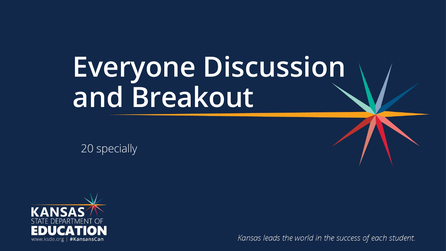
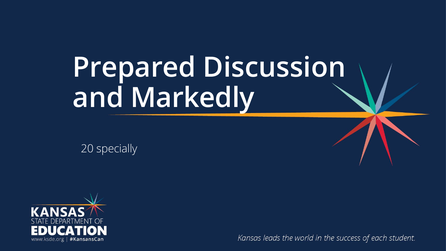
Everyone: Everyone -> Prepared
Breakout: Breakout -> Markedly
